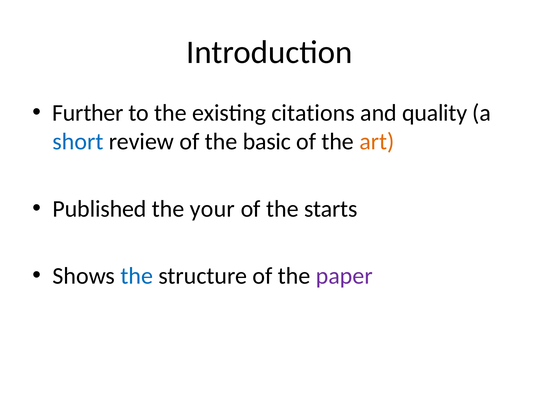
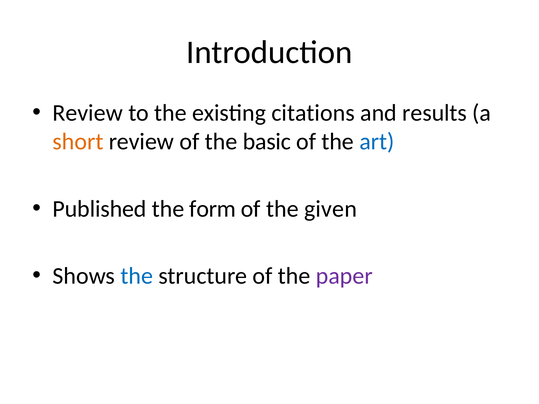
Further at (88, 113): Further -> Review
quality: quality -> results
short colour: blue -> orange
art colour: orange -> blue
your: your -> form
starts: starts -> given
